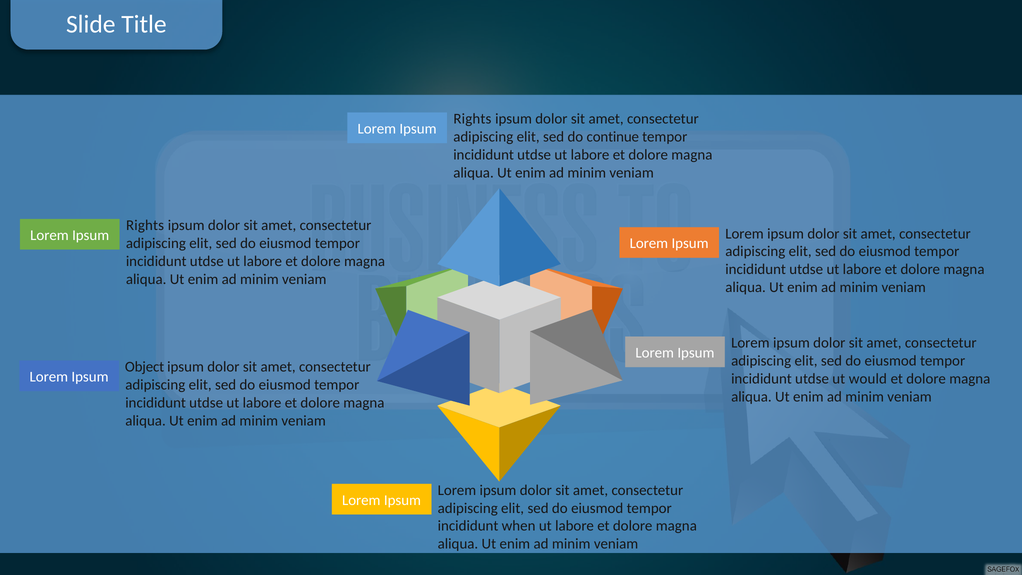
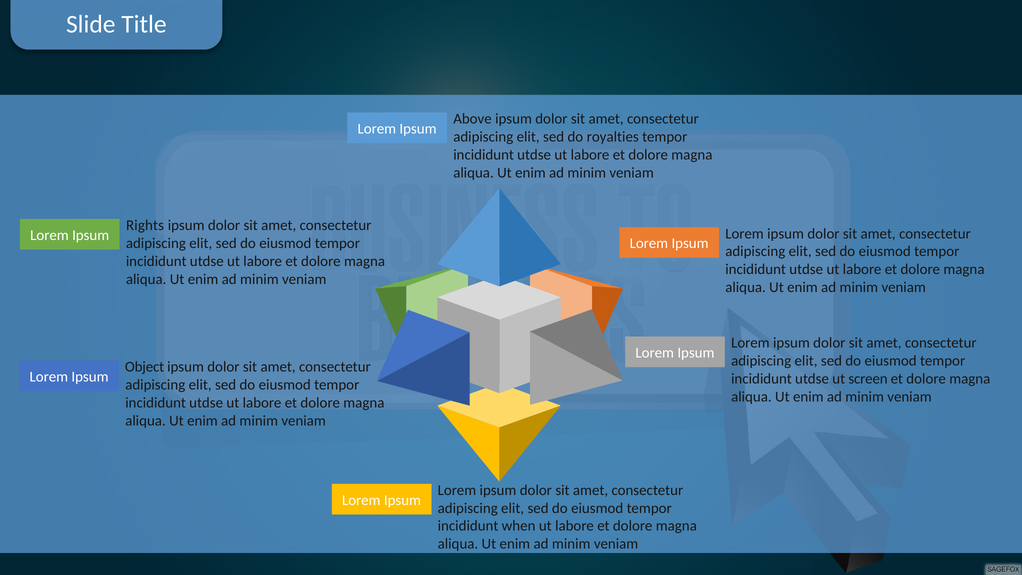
Rights at (472, 119): Rights -> Above
continue: continue -> royalties
would: would -> screen
